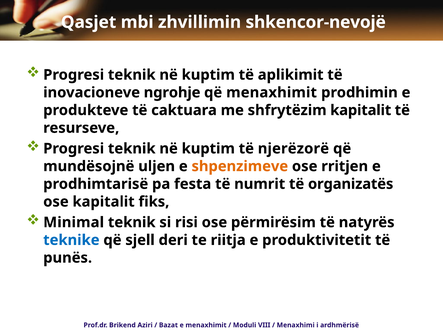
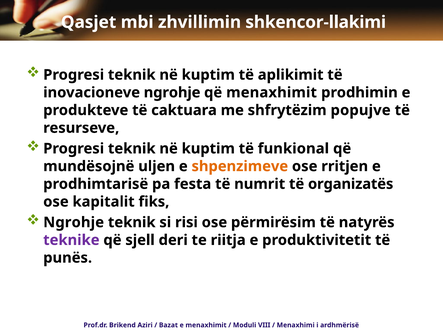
shkencor-nevojë: shkencor-nevojë -> shkencor-llakimi
shfrytëzim kapitalit: kapitalit -> popujve
njerëzorë: njerëzorë -> funkional
Minimal at (74, 223): Minimal -> Ngrohje
teknike colour: blue -> purple
